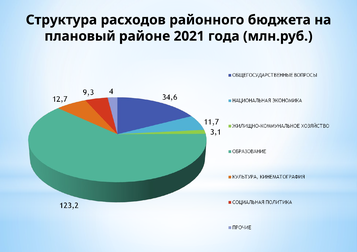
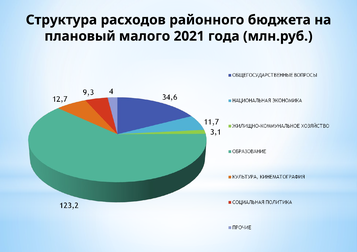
районе: районе -> малого
